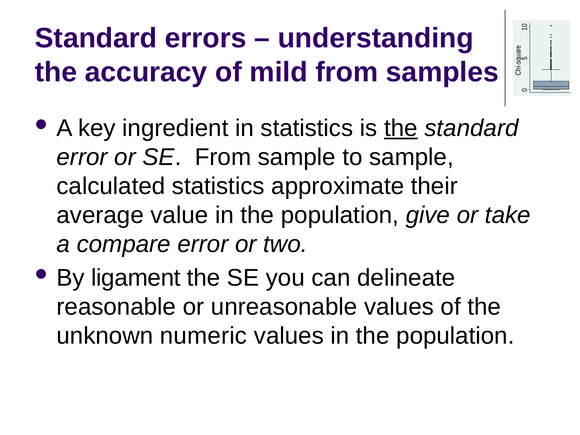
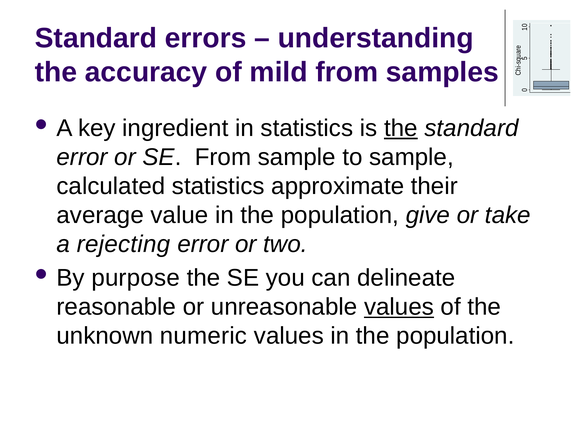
compare: compare -> rejecting
ligament: ligament -> purpose
values at (399, 307) underline: none -> present
